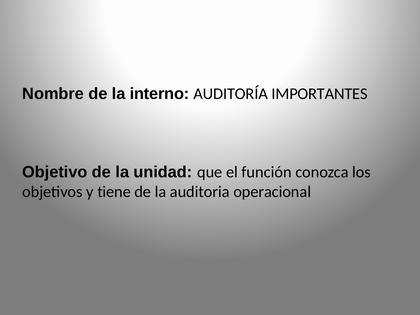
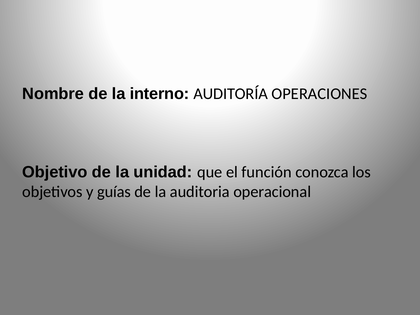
IMPORTANTES: IMPORTANTES -> OPERACIONES
tiene: tiene -> guías
